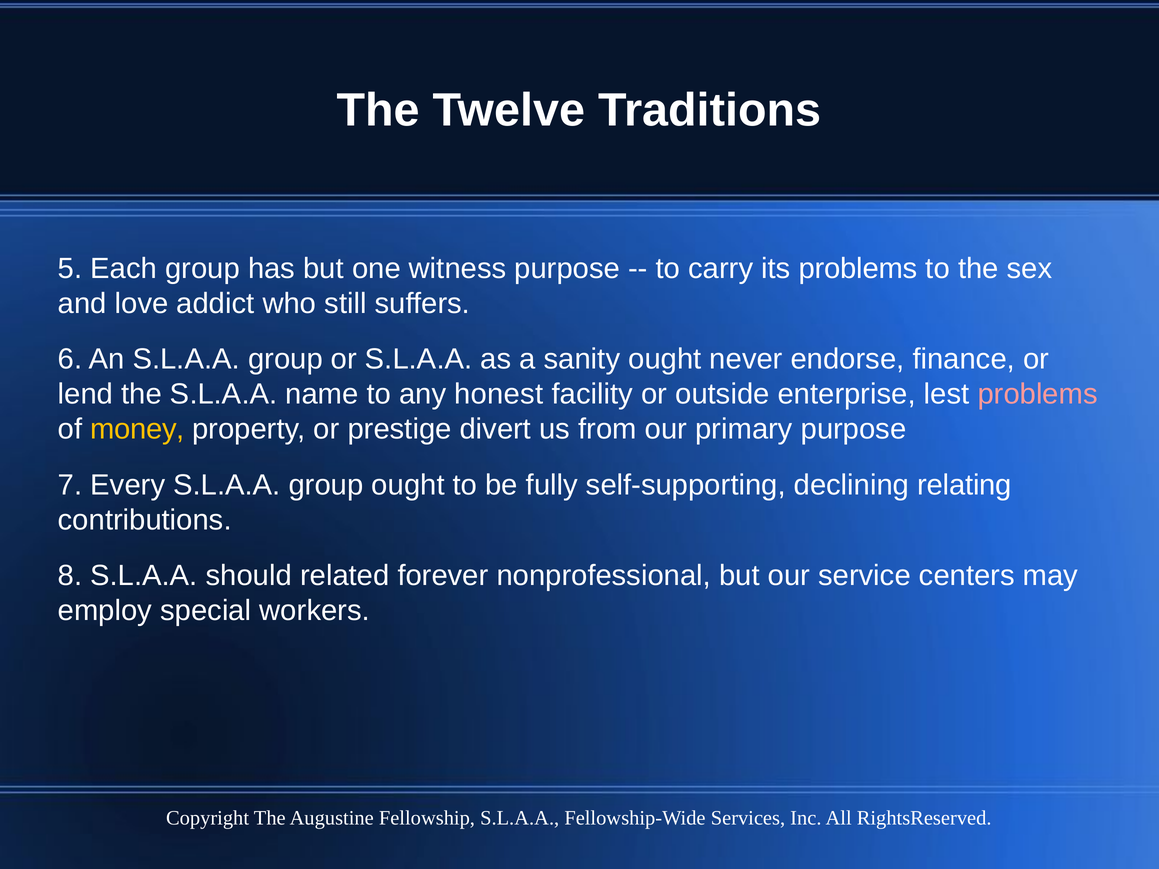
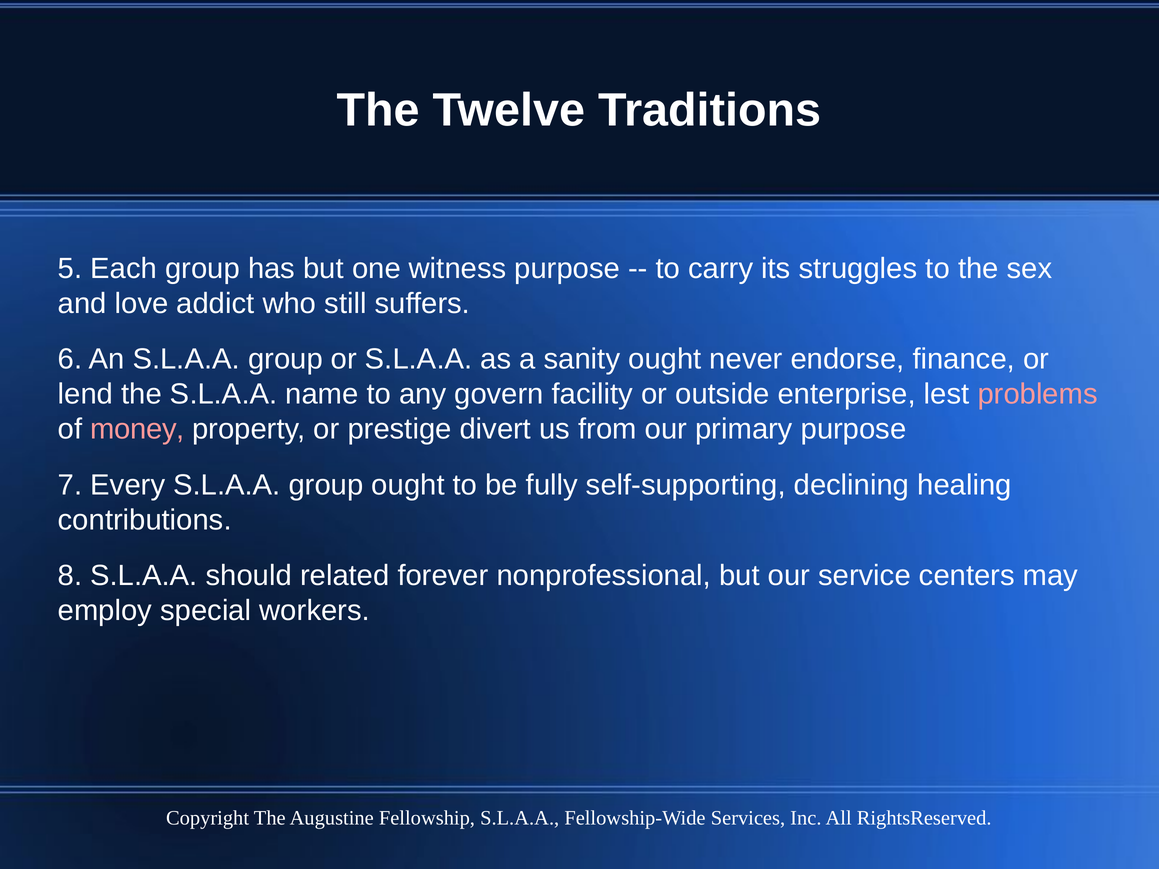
its problems: problems -> struggles
honest: honest -> govern
money colour: yellow -> pink
relating: relating -> healing
